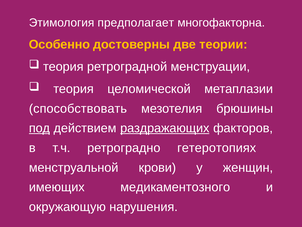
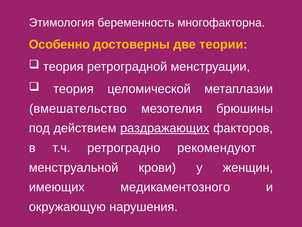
предполагает: предполагает -> беременность
способствовать: способствовать -> вмешательство
под underline: present -> none
гетеротопиях: гетеротопиях -> рекомендуют
